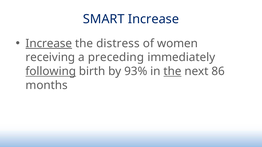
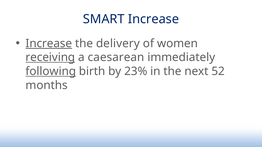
distress: distress -> delivery
receiving underline: none -> present
preceding: preceding -> caesarean
93%: 93% -> 23%
the at (173, 71) underline: present -> none
86: 86 -> 52
